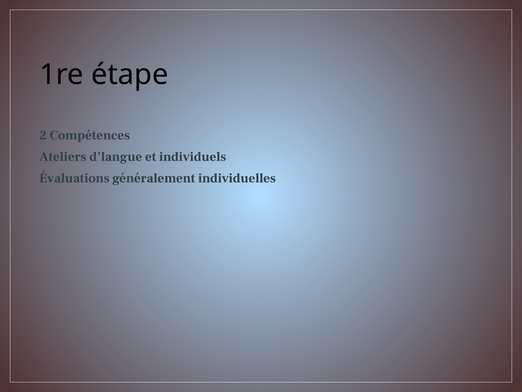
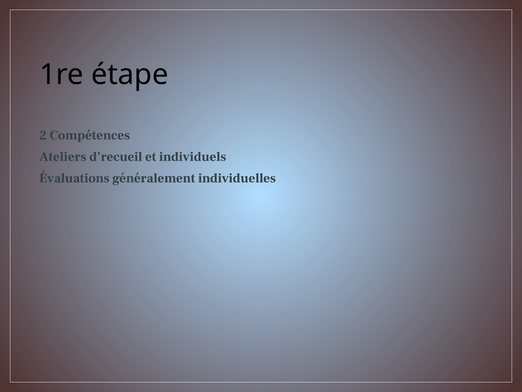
d’langue: d’langue -> d’recueil
